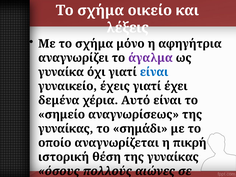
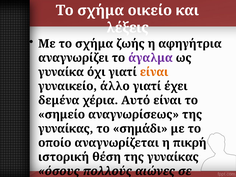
μόνο: μόνο -> ζωής
είναι at (154, 72) colour: blue -> orange
έχεις: έχεις -> άλλο
